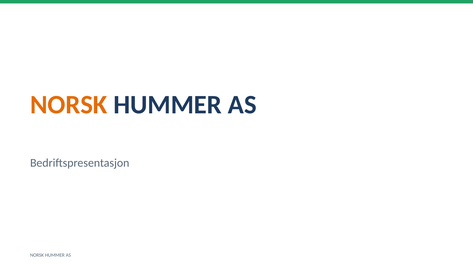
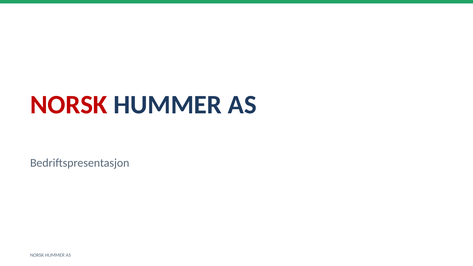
NORSK at (69, 105) colour: orange -> red
